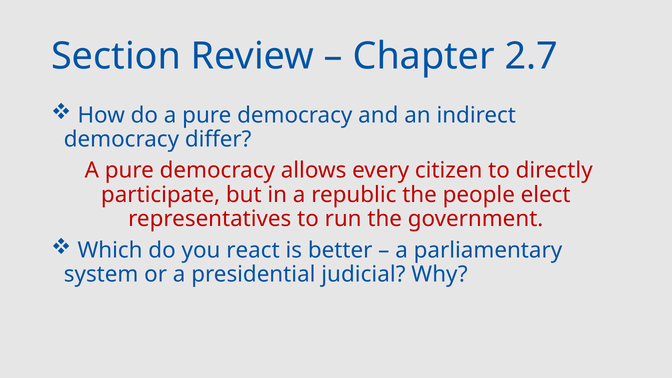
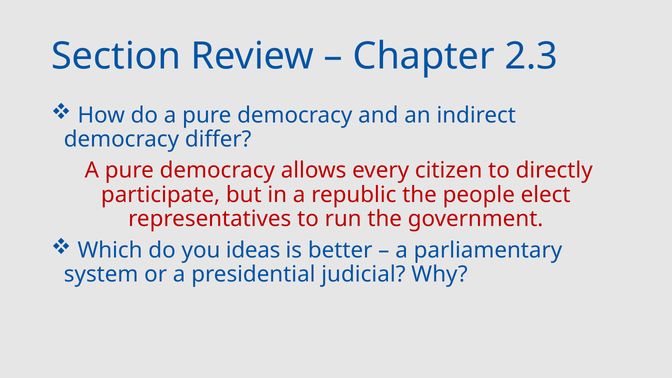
2.7: 2.7 -> 2.3
react: react -> ideas
